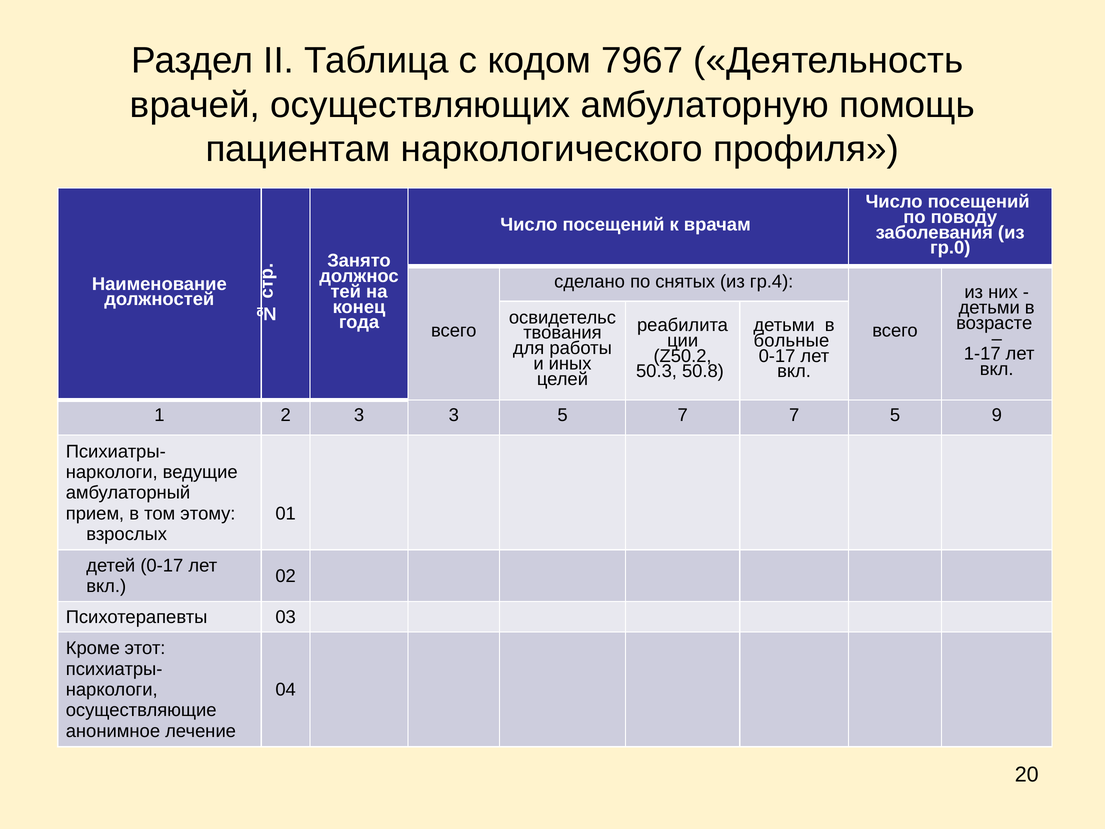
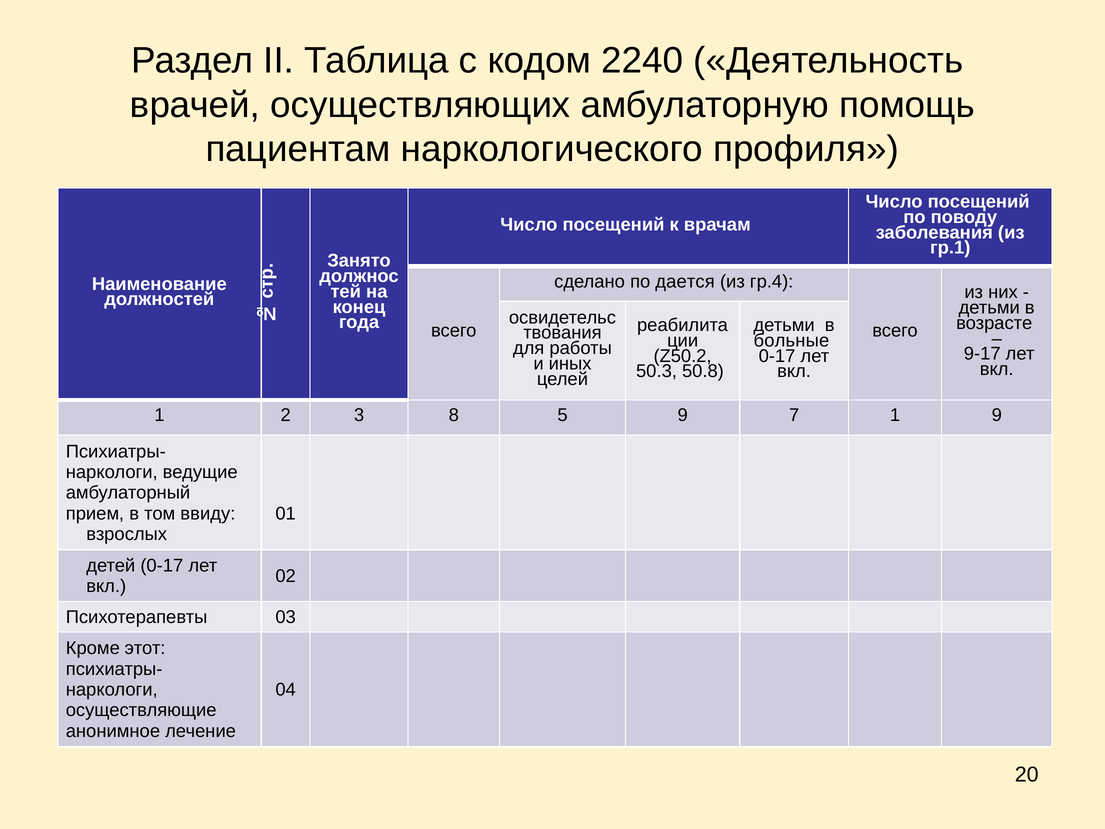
7967: 7967 -> 2240
гр.0: гр.0 -> гр.1
снятых: снятых -> дается
1-17: 1-17 -> 9-17
3 3: 3 -> 8
5 7: 7 -> 9
7 5: 5 -> 1
этому: этому -> ввиду
